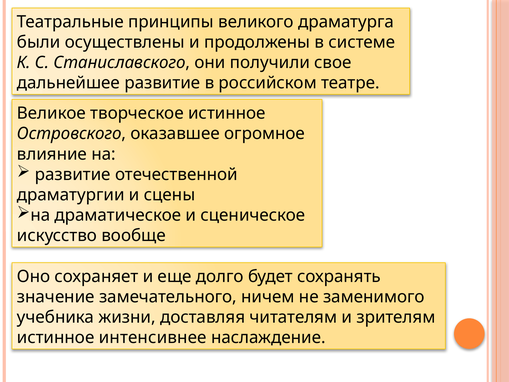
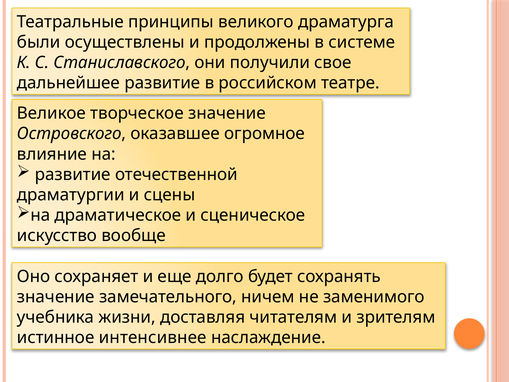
творческое истинное: истинное -> значение
